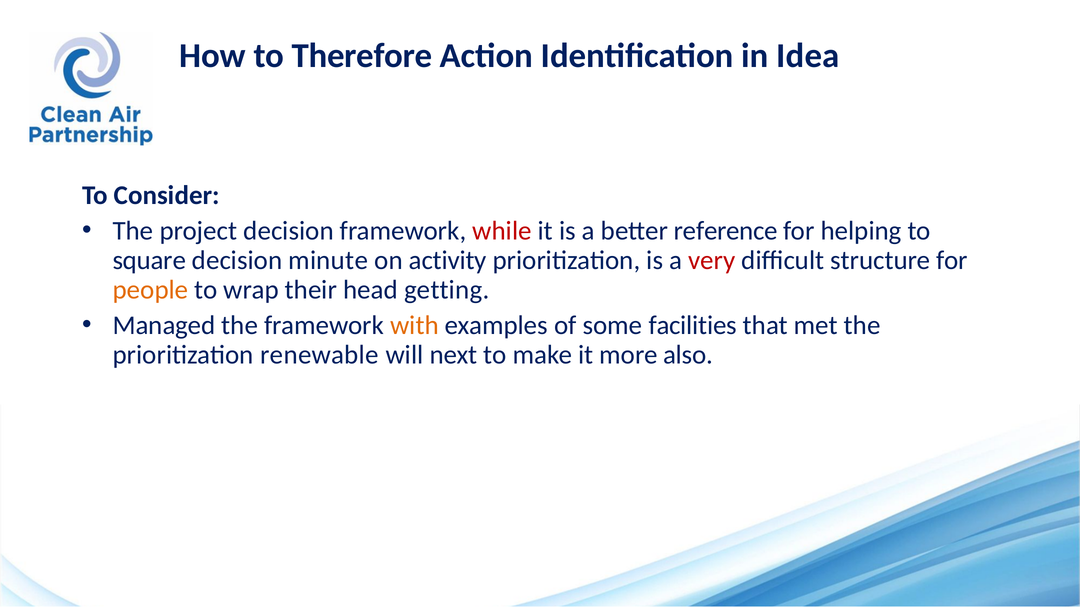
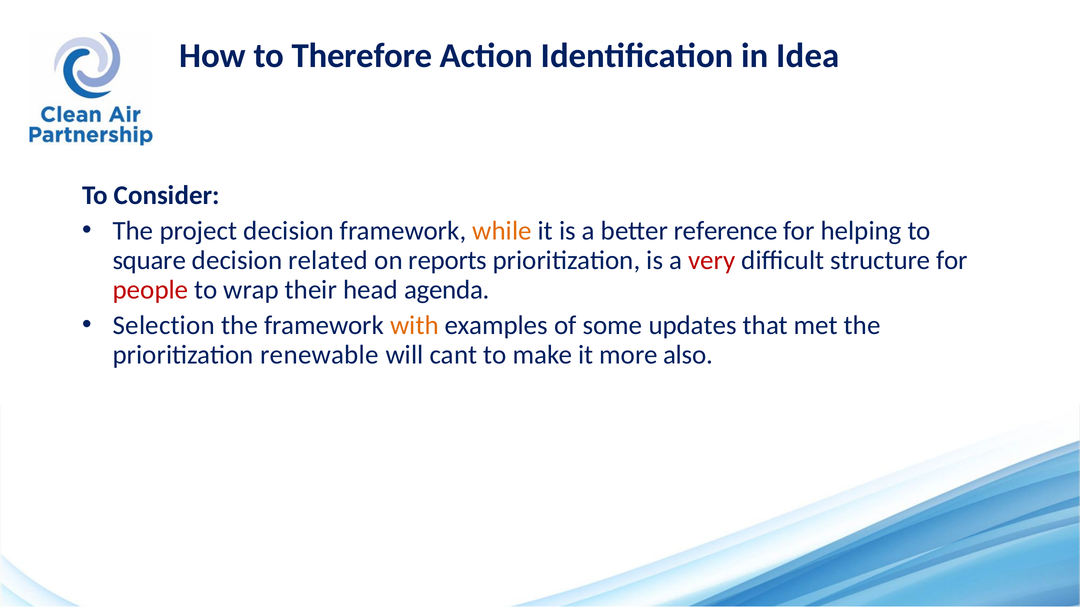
while colour: red -> orange
minute: minute -> related
activity: activity -> reports
people colour: orange -> red
getting: getting -> agenda
Managed: Managed -> Selection
facilities: facilities -> updates
next: next -> cant
